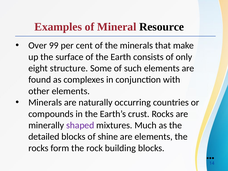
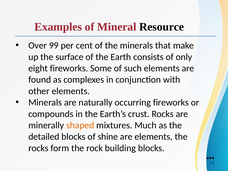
eight structure: structure -> fireworks
occurring countries: countries -> fireworks
shaped colour: purple -> orange
